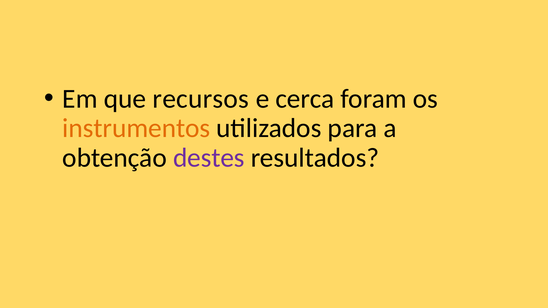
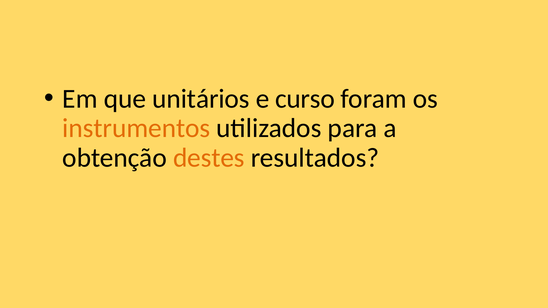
recursos: recursos -> unitários
cerca: cerca -> curso
destes colour: purple -> orange
